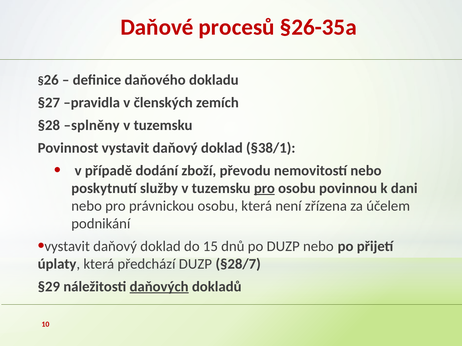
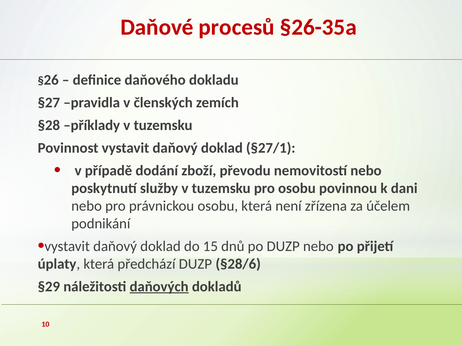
splněny: splněny -> příklady
§38/1: §38/1 -> §27/1
pro at (264, 188) underline: present -> none
§28/7: §28/7 -> §28/6
